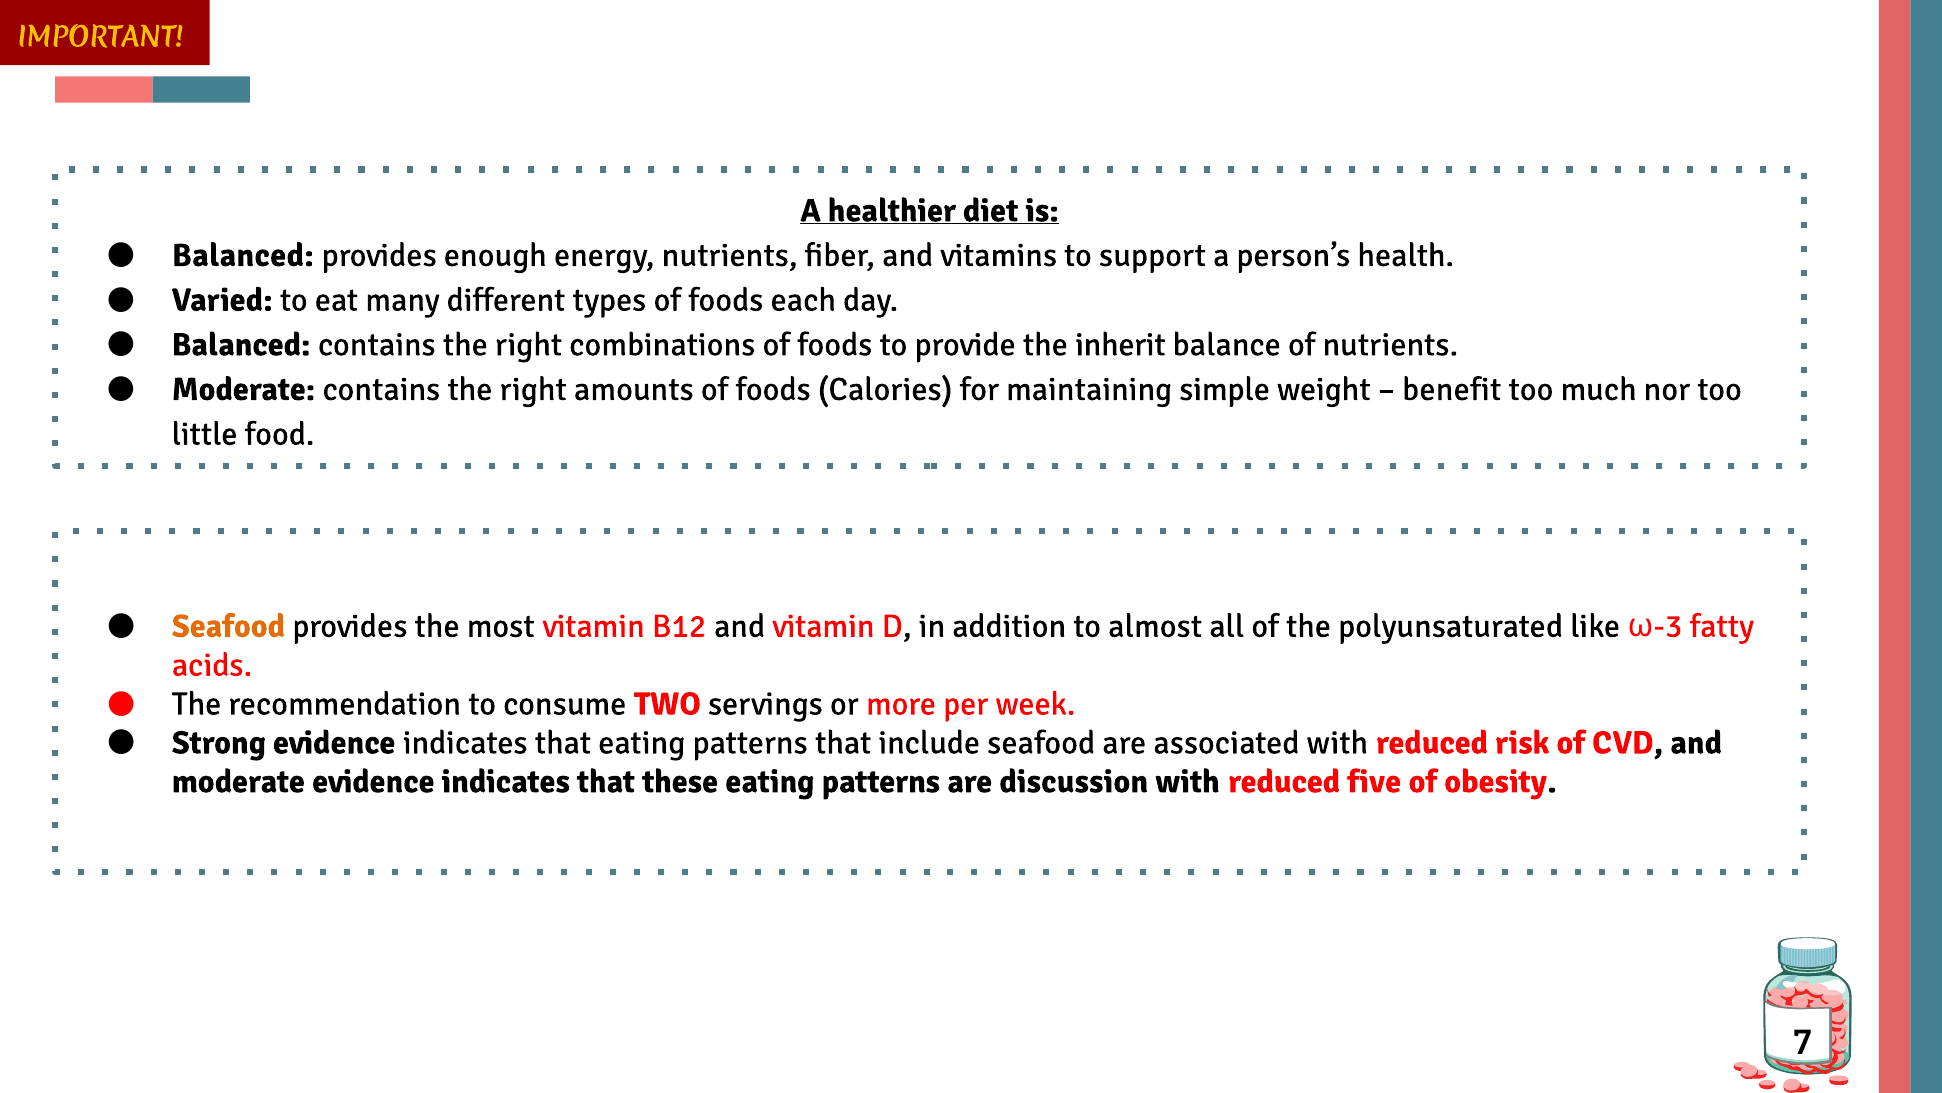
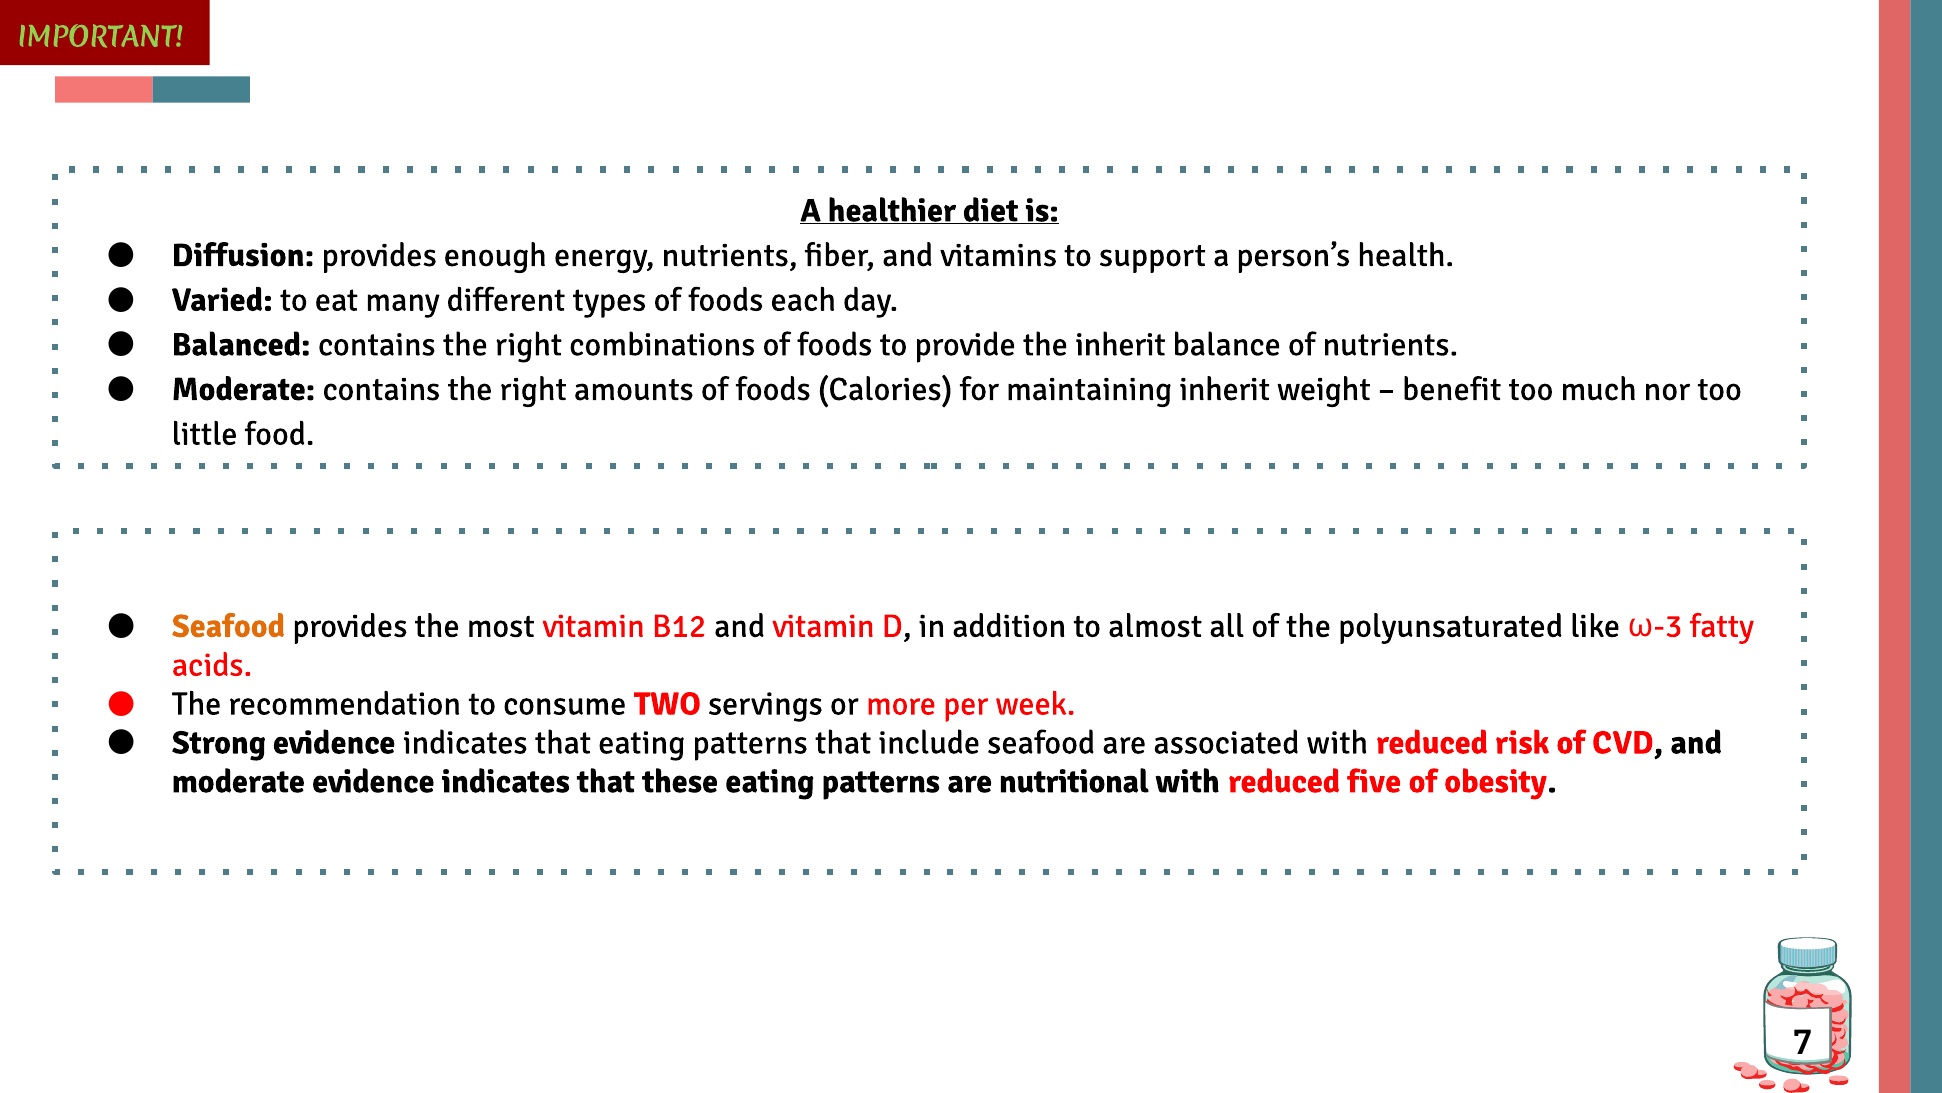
IMPORTANT colour: yellow -> light green
Balanced at (243, 255): Balanced -> Diffusion
maintaining simple: simple -> inherit
discussion: discussion -> nutritional
